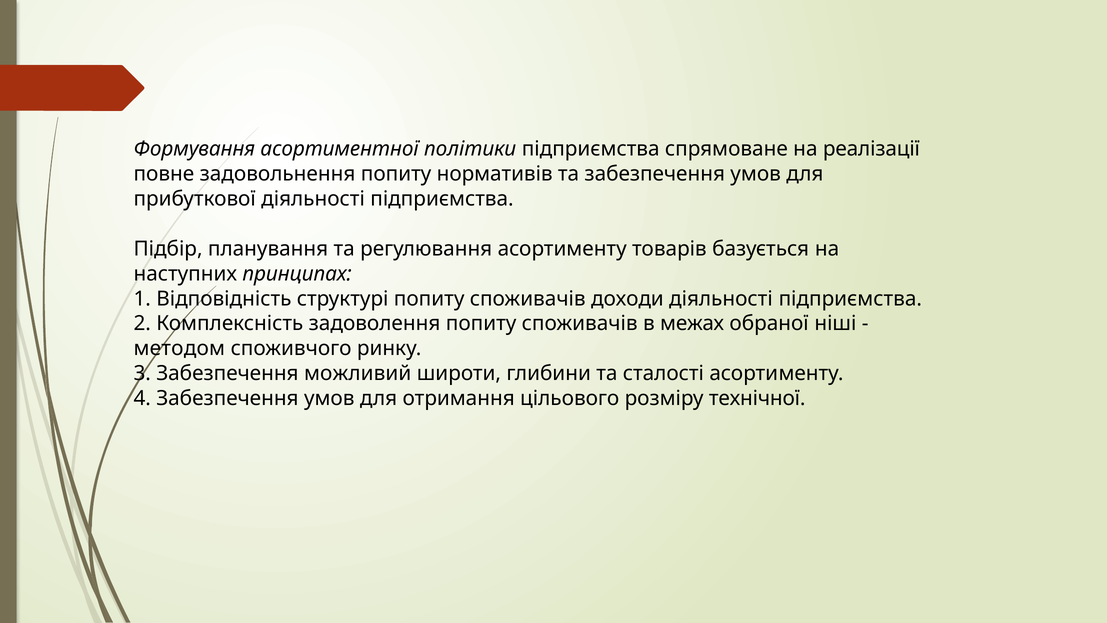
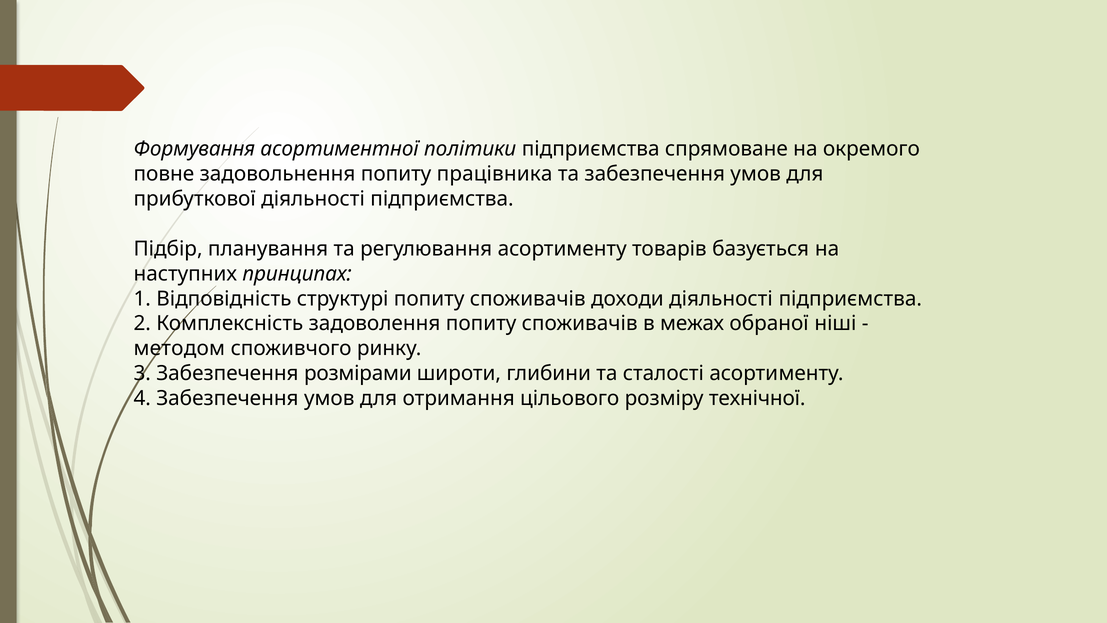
реалізації: реалізації -> окремого
нормативів: нормативів -> працівника
можливий: можливий -> розмірами
